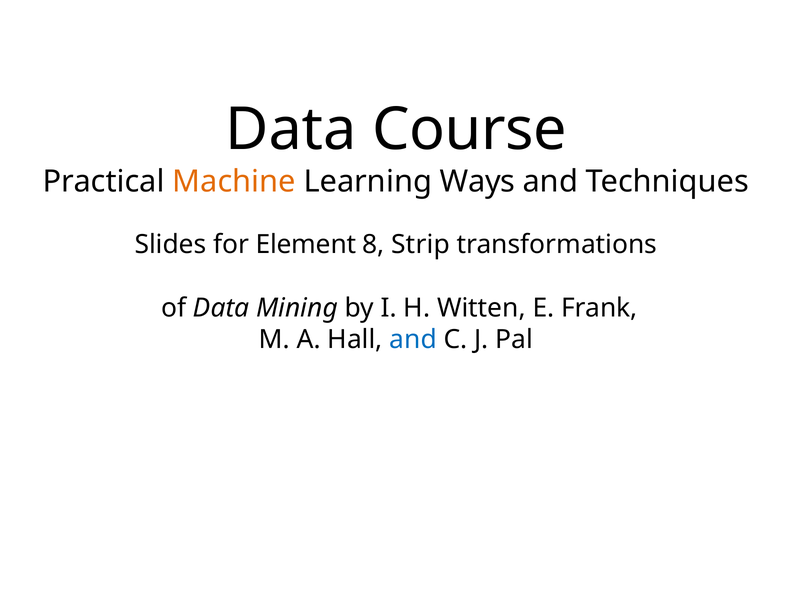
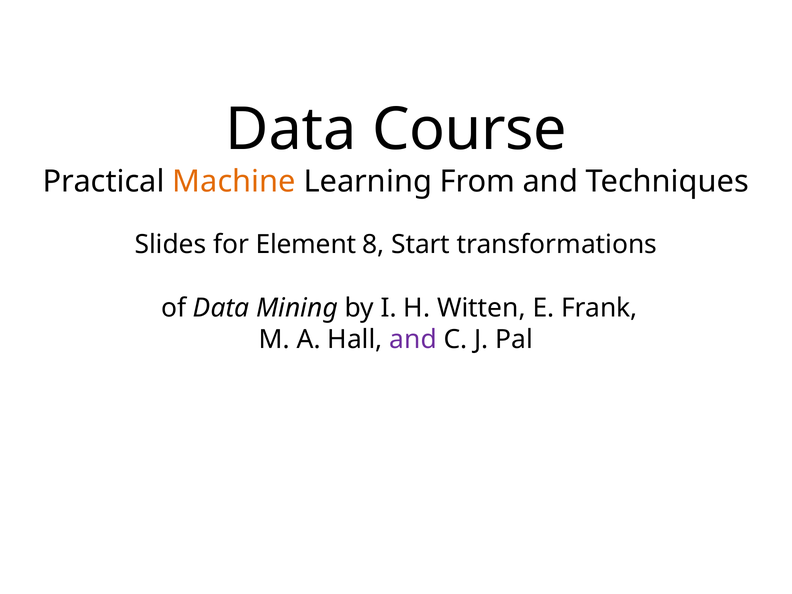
Ways: Ways -> From
Strip: Strip -> Start
and at (413, 340) colour: blue -> purple
